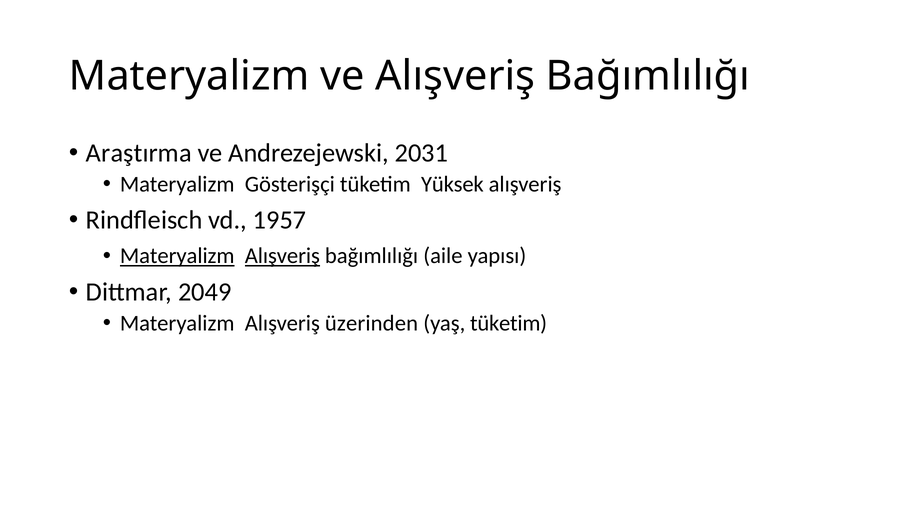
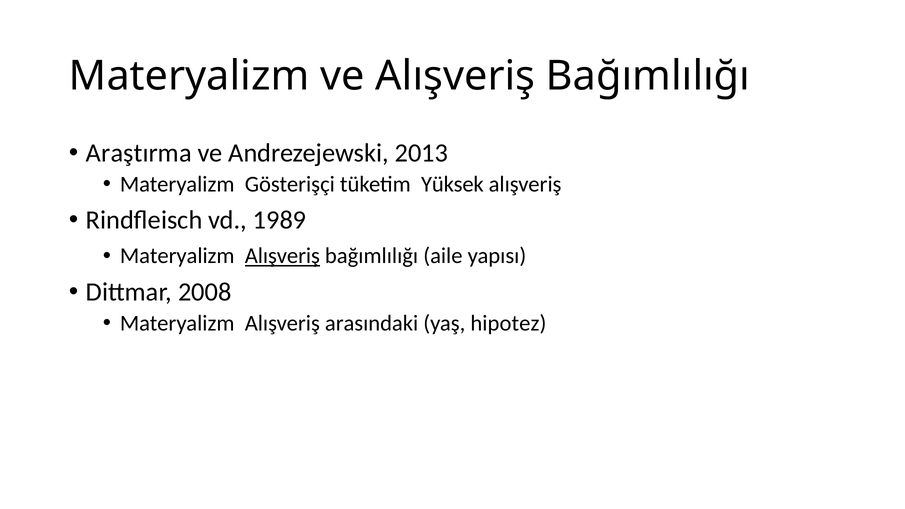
2031: 2031 -> 2013
1957: 1957 -> 1989
Materyalizm at (177, 256) underline: present -> none
2049: 2049 -> 2008
üzerinden: üzerinden -> arasındaki
yaş tüketim: tüketim -> hipotez
